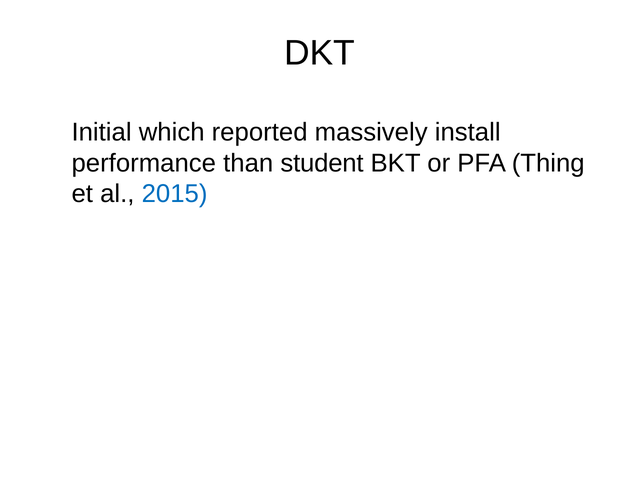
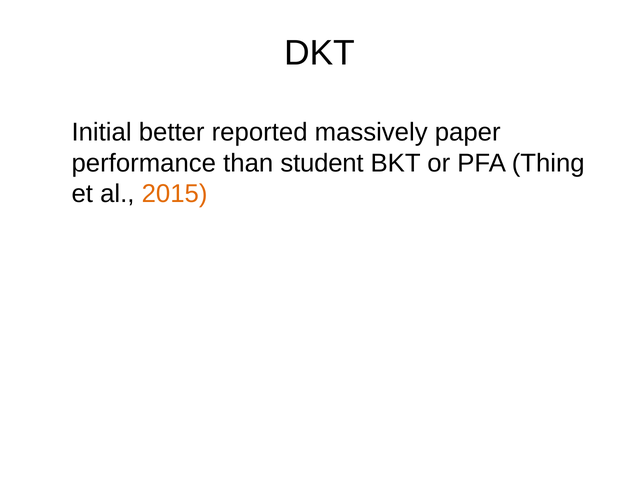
which: which -> better
install: install -> paper
2015 colour: blue -> orange
